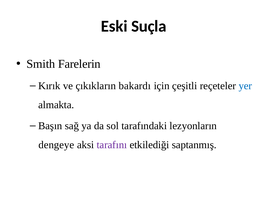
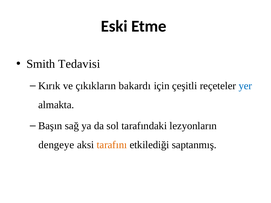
Suçla: Suçla -> Etme
Farelerin: Farelerin -> Tedavisi
tarafını colour: purple -> orange
